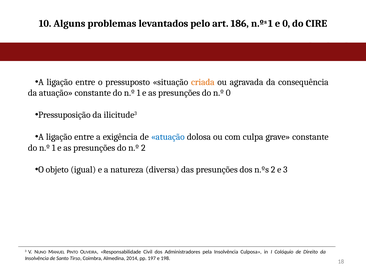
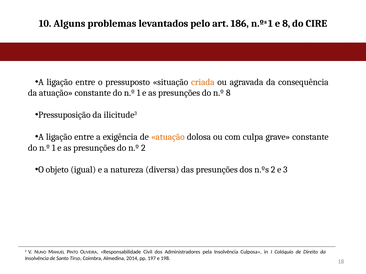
e 0: 0 -> 8
n.º 0: 0 -> 8
atuação at (168, 137) colour: blue -> orange
